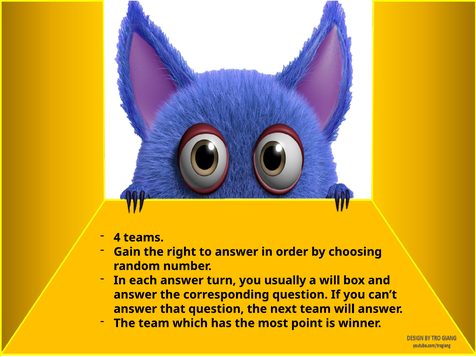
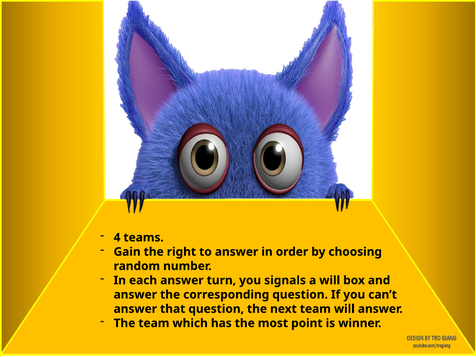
usually: usually -> signals
